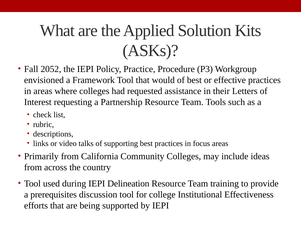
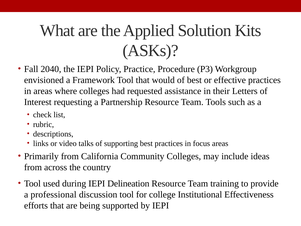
2052: 2052 -> 2040
prerequisites: prerequisites -> professional
